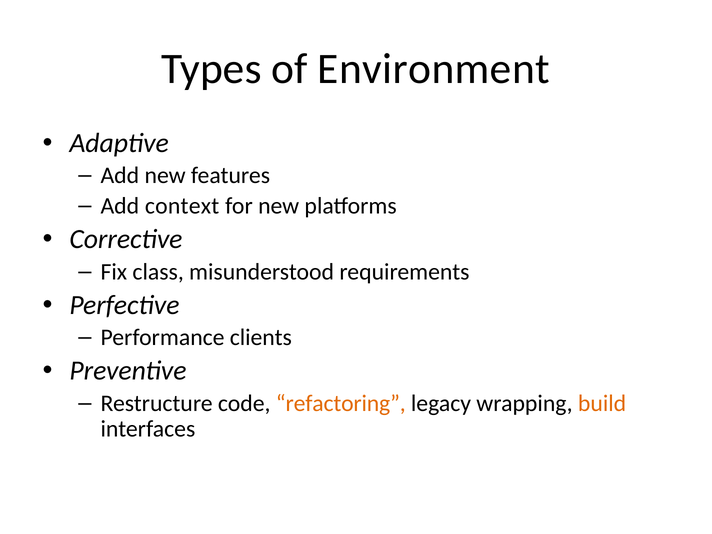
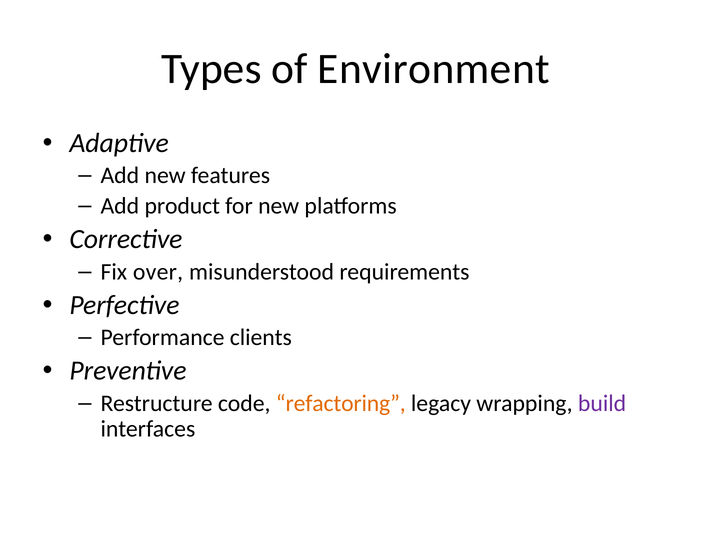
context: context -> product
class: class -> over
build colour: orange -> purple
